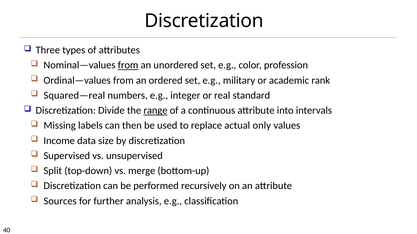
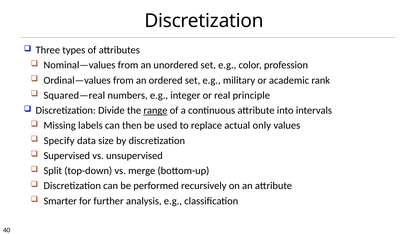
from at (128, 65) underline: present -> none
standard: standard -> principle
Income: Income -> Specify
Sources: Sources -> Smarter
